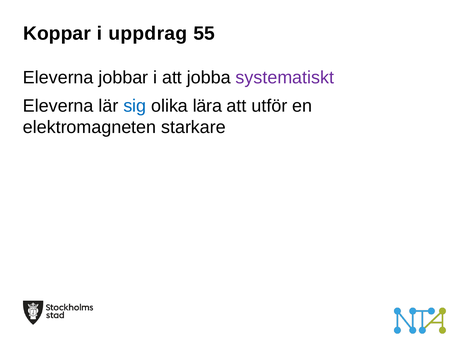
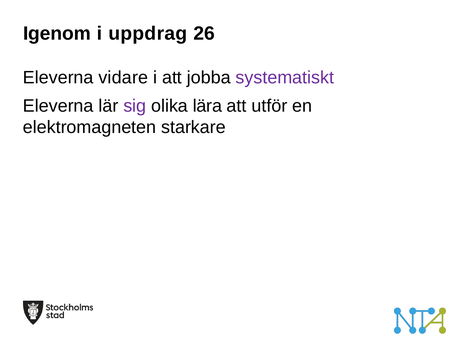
Koppar: Koppar -> Igenom
55: 55 -> 26
jobbar: jobbar -> vidare
sig colour: blue -> purple
